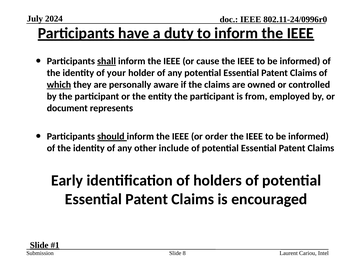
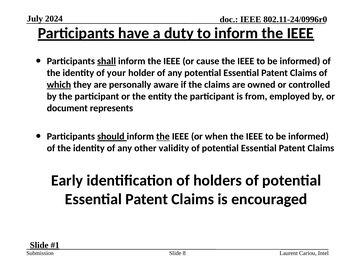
the at (163, 136) underline: none -> present
order: order -> when
include: include -> validity
